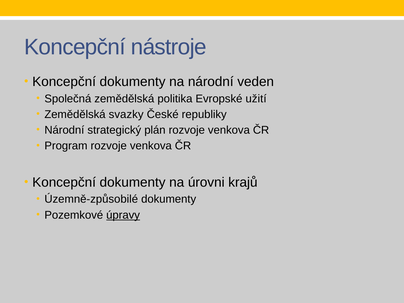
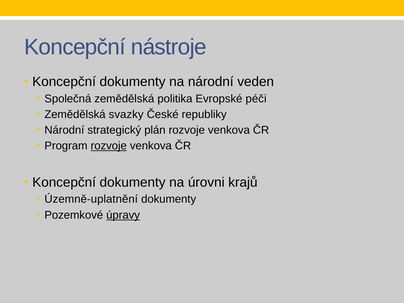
užití: užití -> péči
rozvoje at (109, 146) underline: none -> present
Územně-způsobilé: Územně-způsobilé -> Územně-uplatnění
